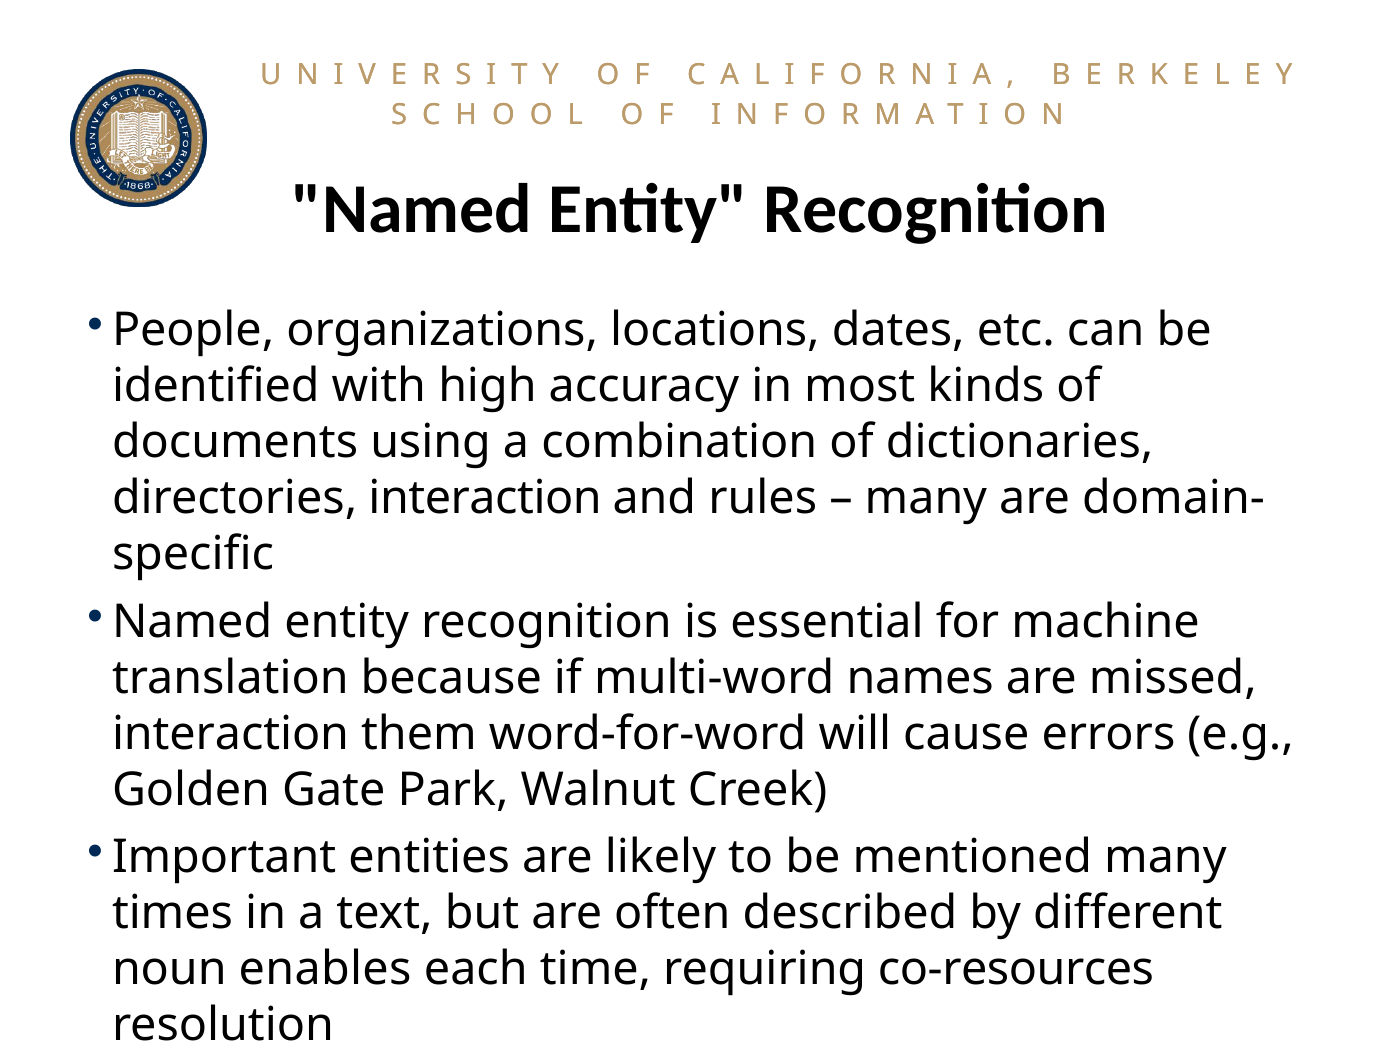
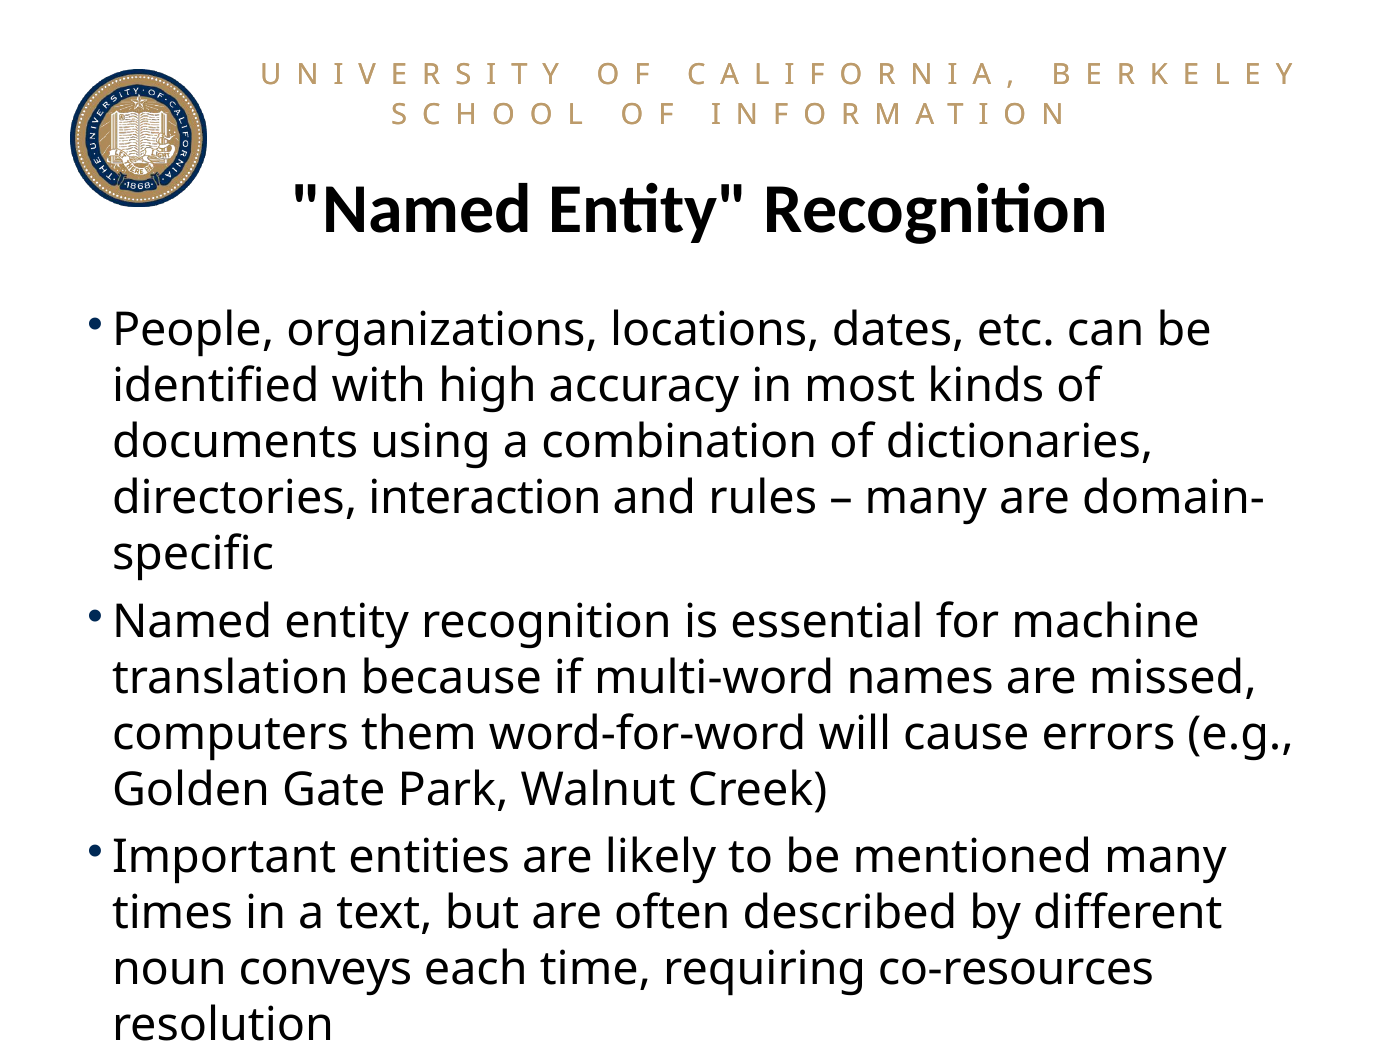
interaction at (231, 734): interaction -> computers
enables: enables -> conveys
